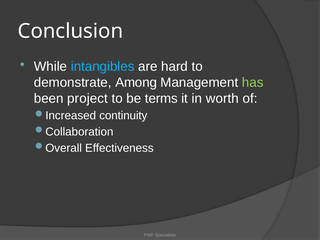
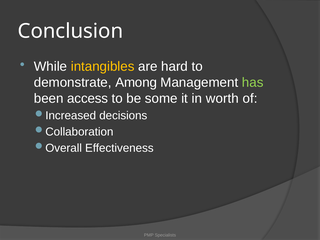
intangibles colour: light blue -> yellow
project: project -> access
terms: terms -> some
continuity: continuity -> decisions
